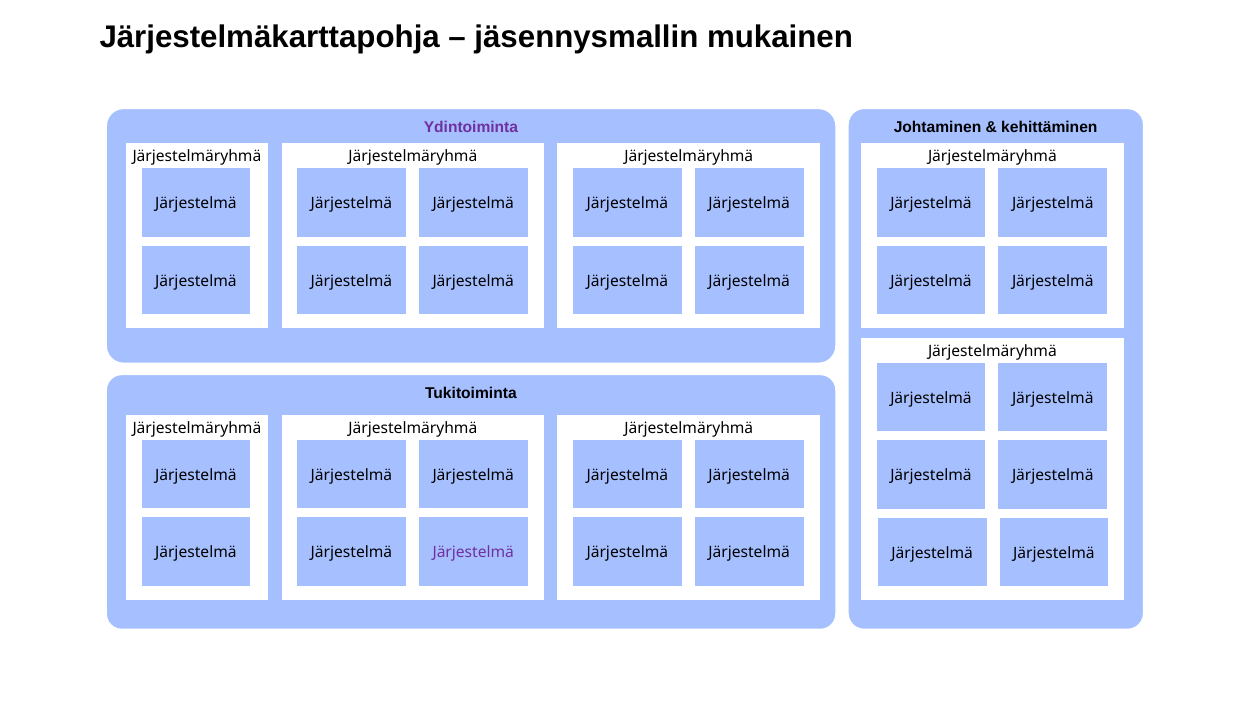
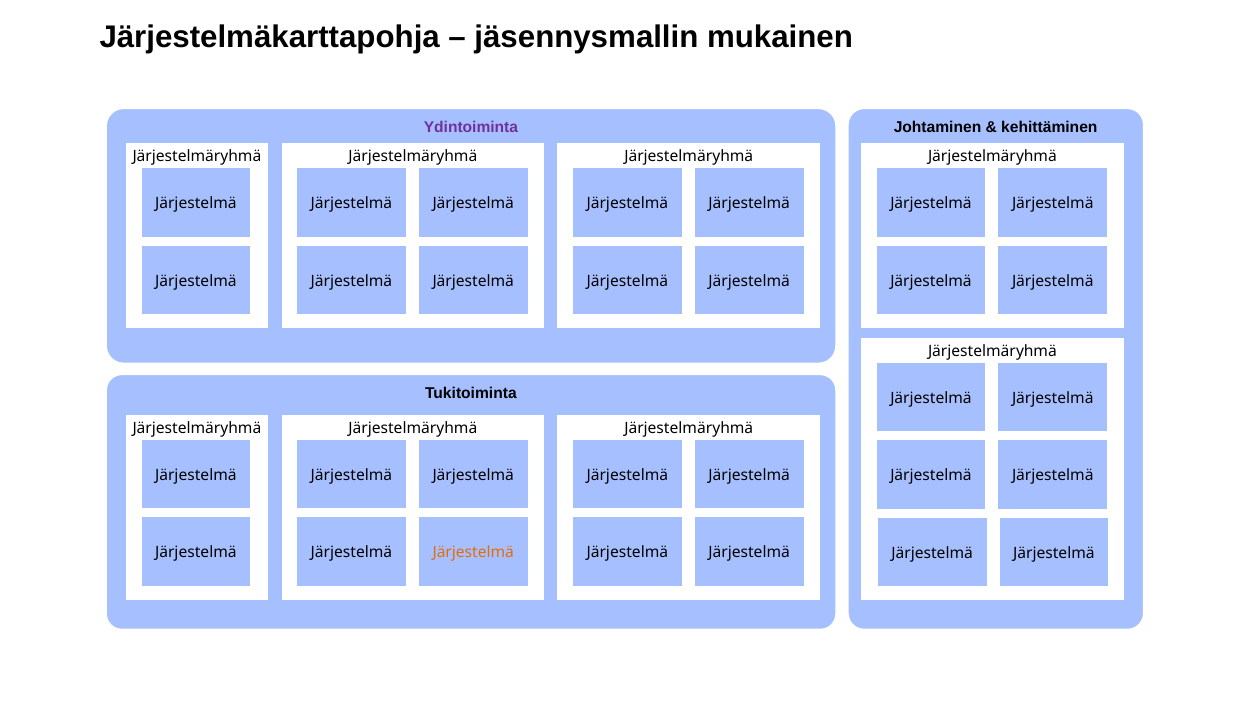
Järjestelmä at (473, 553) colour: purple -> orange
